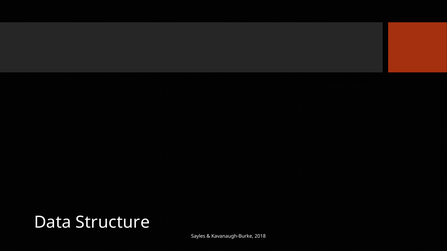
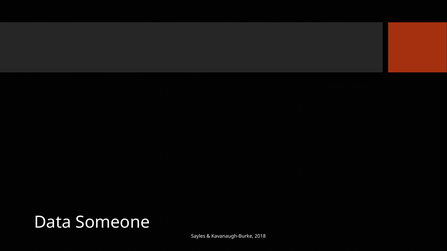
Structure: Structure -> Someone
